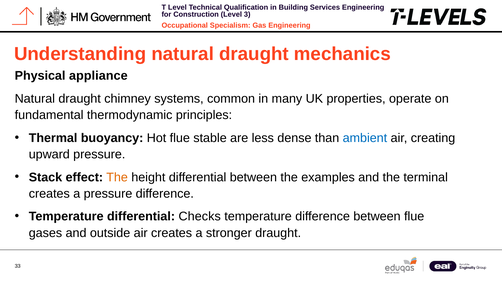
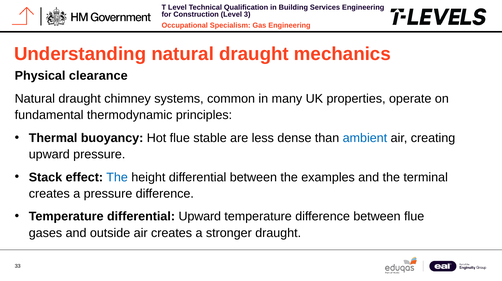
appliance: appliance -> clearance
The at (117, 177) colour: orange -> blue
differential Checks: Checks -> Upward
